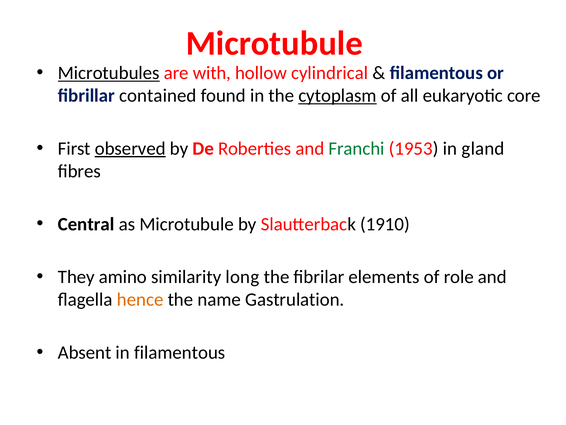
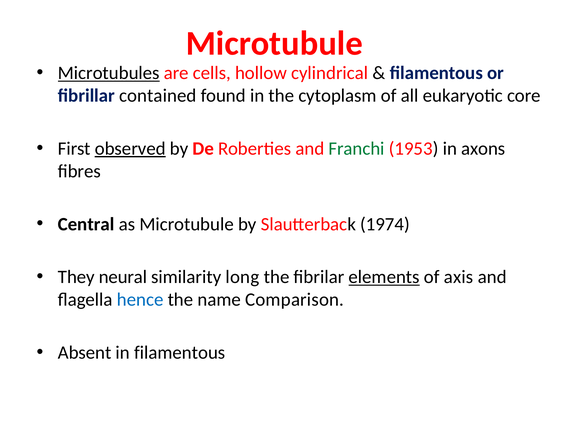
with: with -> cells
cytoplasm underline: present -> none
gland: gland -> axons
1910: 1910 -> 1974
amino: amino -> neural
elements underline: none -> present
role: role -> axis
hence colour: orange -> blue
Gastrulation: Gastrulation -> Comparison
